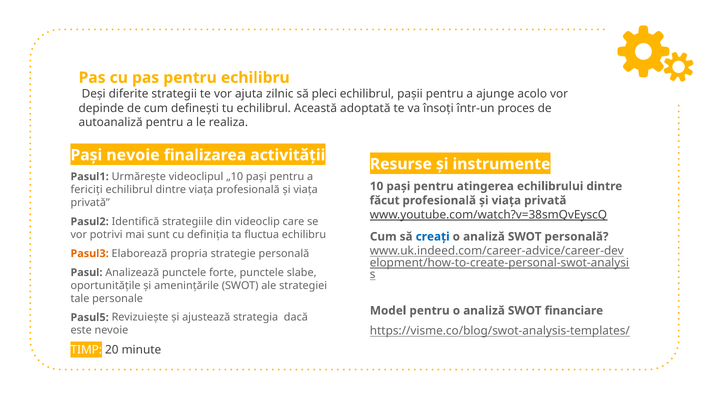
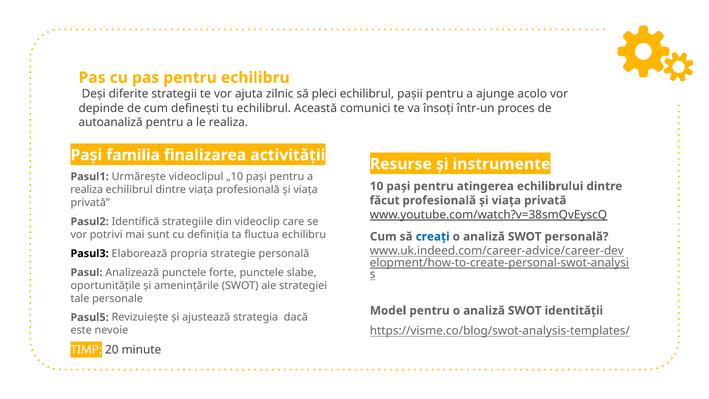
adoptată: adoptată -> comunici
Pași nevoie: nevoie -> familia
fericiți at (87, 190): fericiți -> realiza
Pasul3 colour: orange -> black
financiare: financiare -> identității
